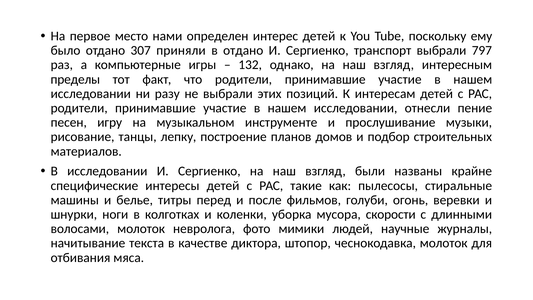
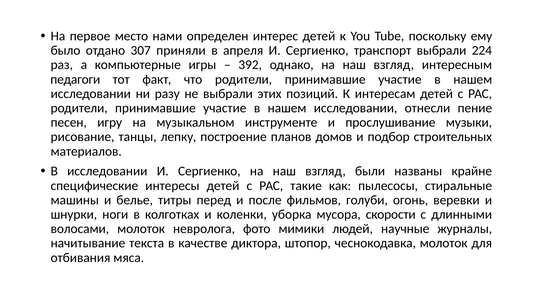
в отдано: отдано -> апреля
797: 797 -> 224
132: 132 -> 392
пределы: пределы -> педагоги
